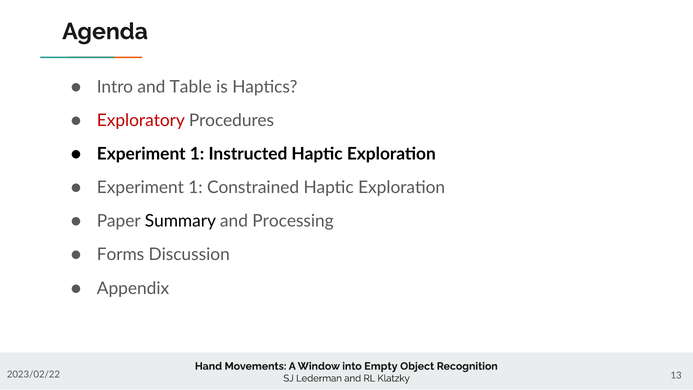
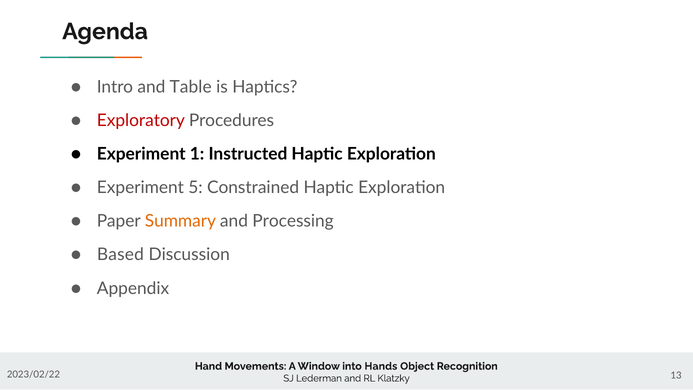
1 at (195, 188): 1 -> 5
Summary colour: black -> orange
Forms: Forms -> Based
Empty: Empty -> Hands
